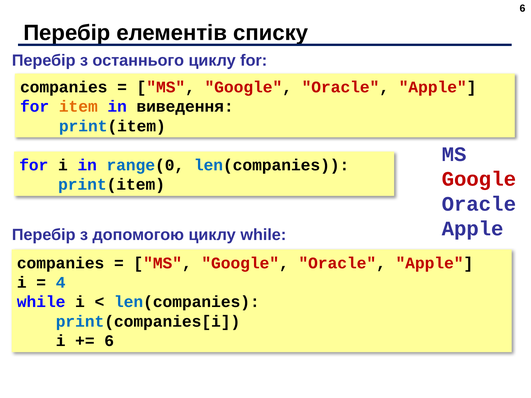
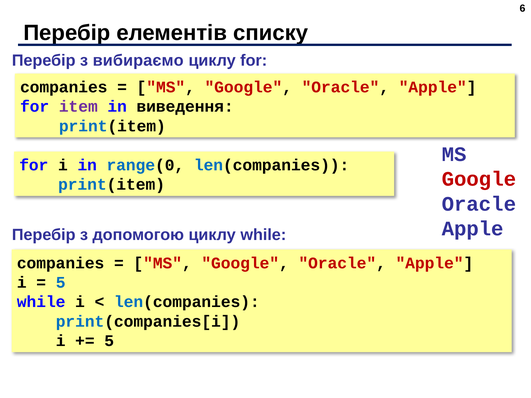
останнього: останнього -> вибираємо
item colour: orange -> purple
4 at (61, 283): 4 -> 5
6 at (109, 341): 6 -> 5
